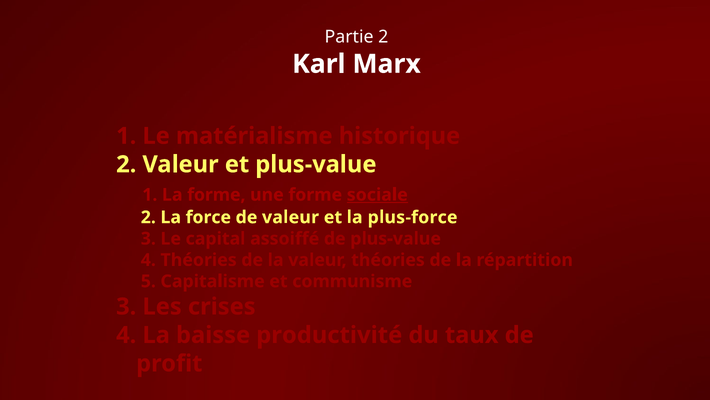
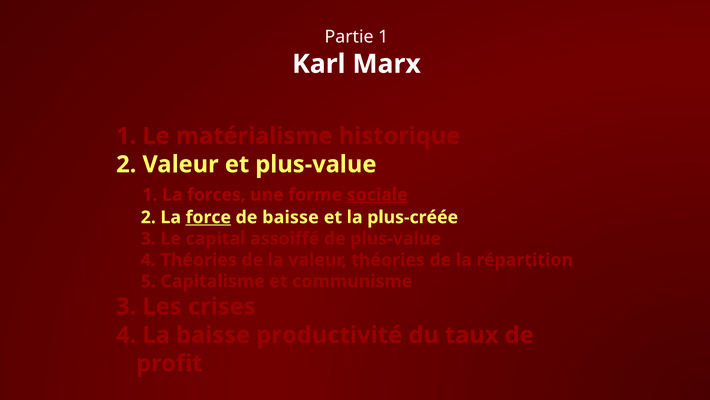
Partie 2: 2 -> 1
La forme: forme -> forces
force underline: none -> present
de valeur: valeur -> baisse
plus-force: plus-force -> plus-créée
